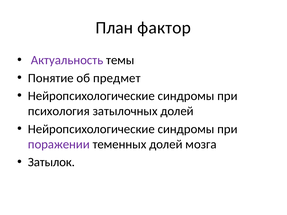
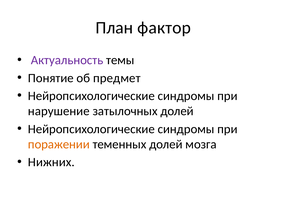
психология: психология -> нарушение
поражении colour: purple -> orange
Затылок: Затылок -> Нижних
